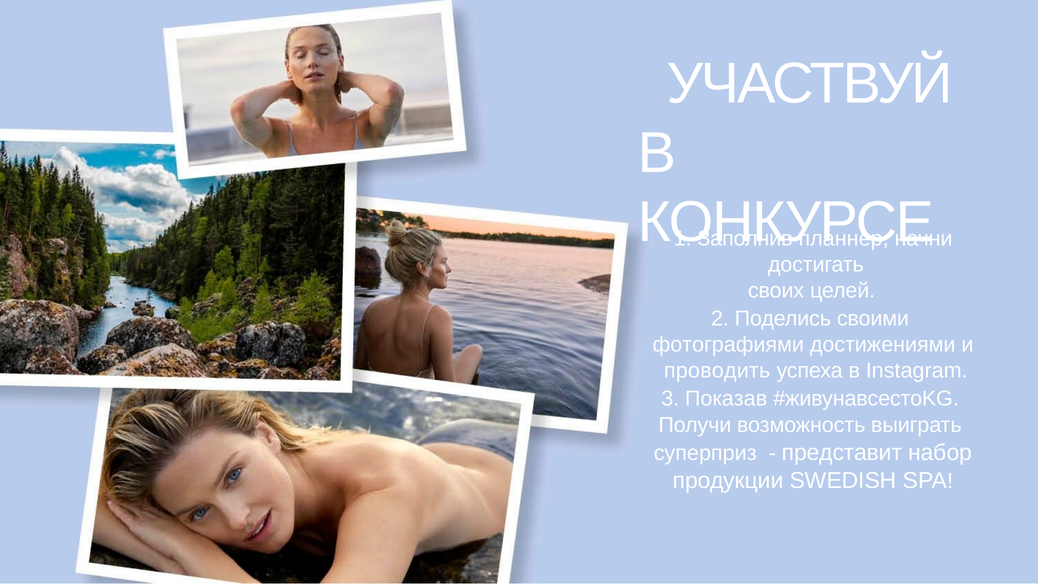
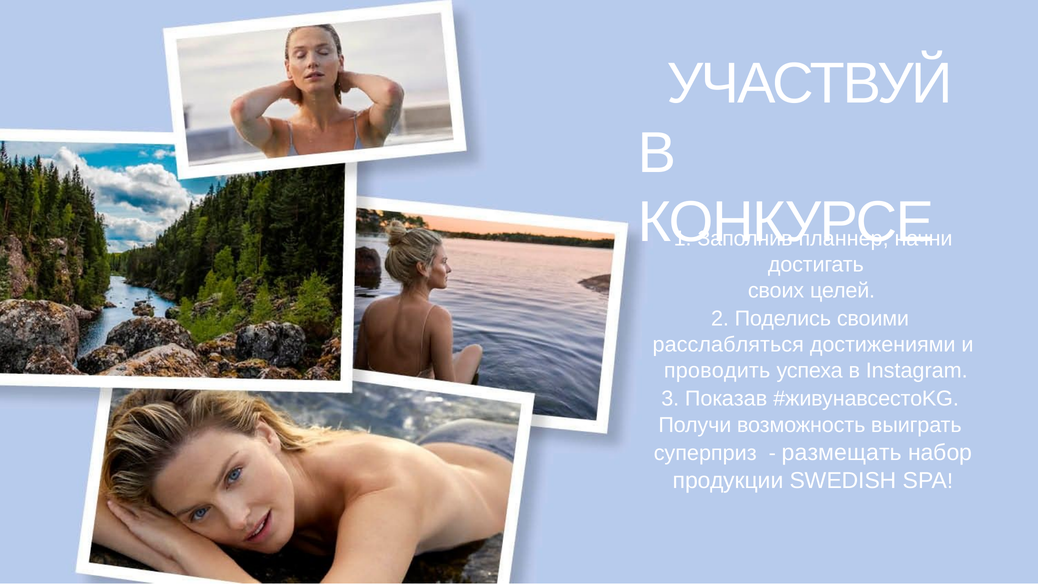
фотографиями: фотографиями -> расслабляться
представит: представит -> размещать
